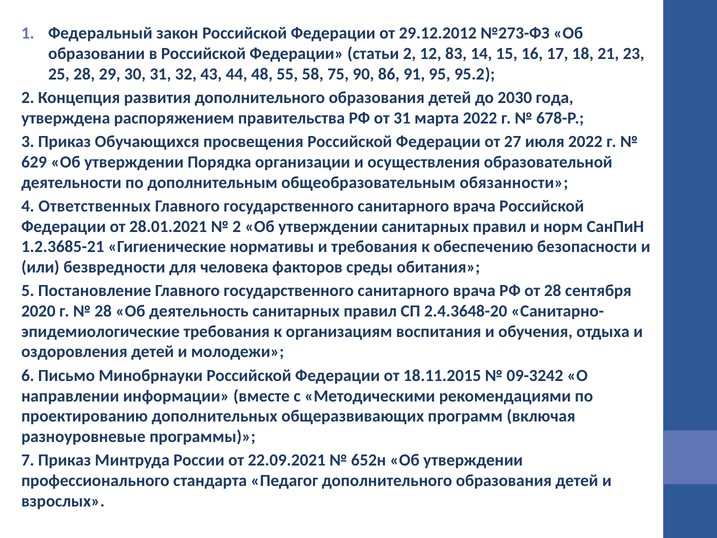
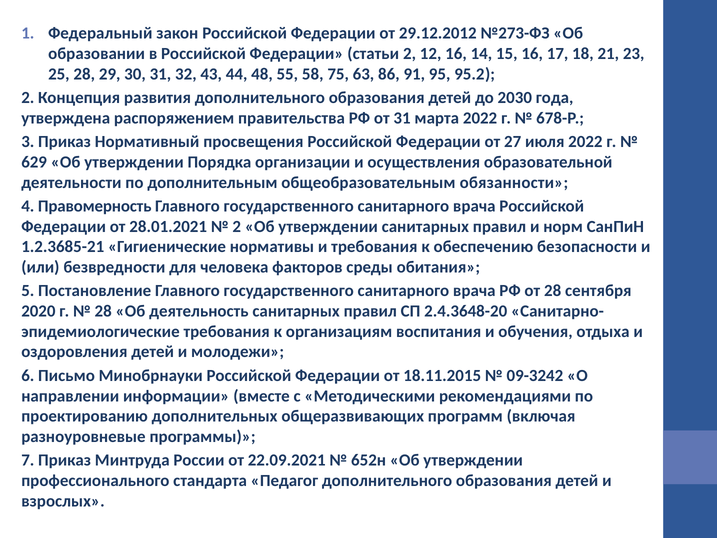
12 83: 83 -> 16
90: 90 -> 63
Обучающихся: Обучающихся -> Нормативный
Ответственных: Ответственных -> Правомерность
